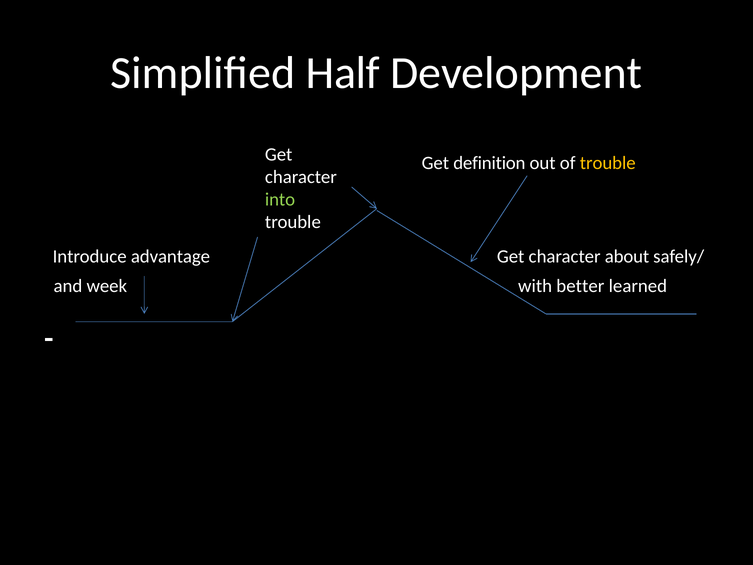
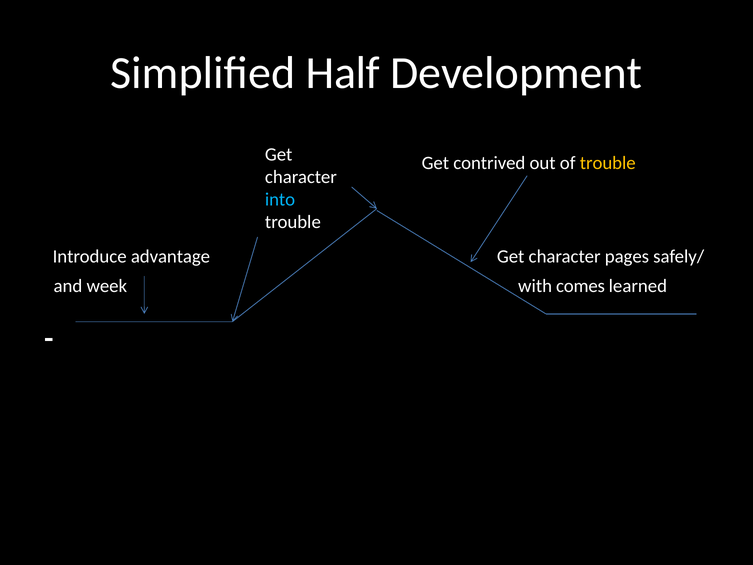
definition: definition -> contrived
into colour: light green -> light blue
about: about -> pages
better: better -> comes
